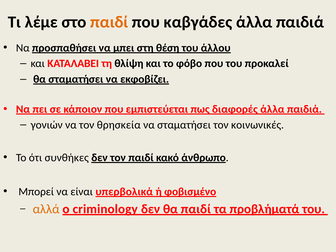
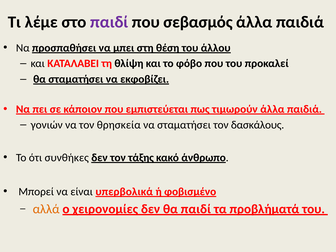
παιδί at (109, 22) colour: orange -> purple
καβγάδες: καβγάδες -> σεβασμός
διαφορές: διαφορές -> τιμωρούν
κοινωνικές: κοινωνικές -> δασκάλους
τον παιδί: παιδί -> τάξης
criminology: criminology -> χειρονομίες
